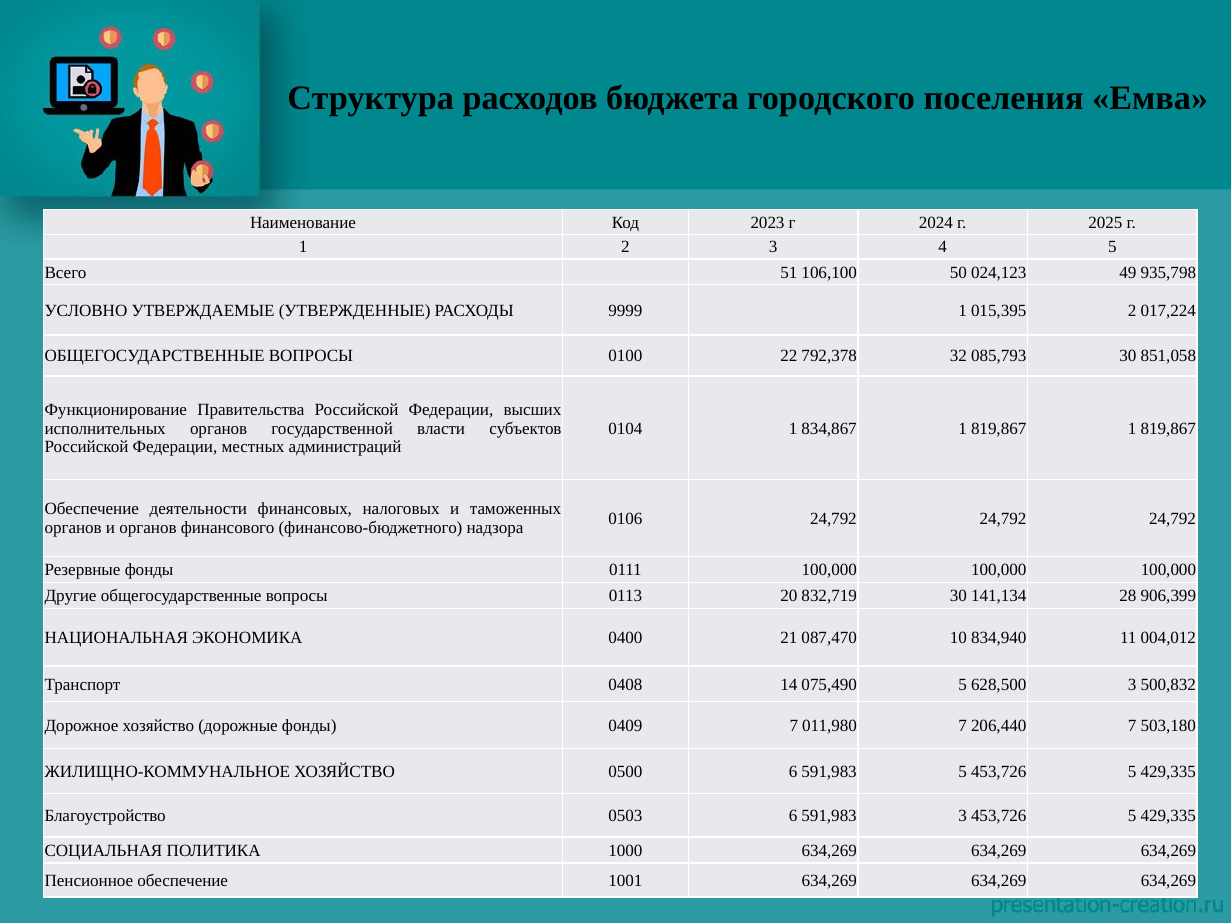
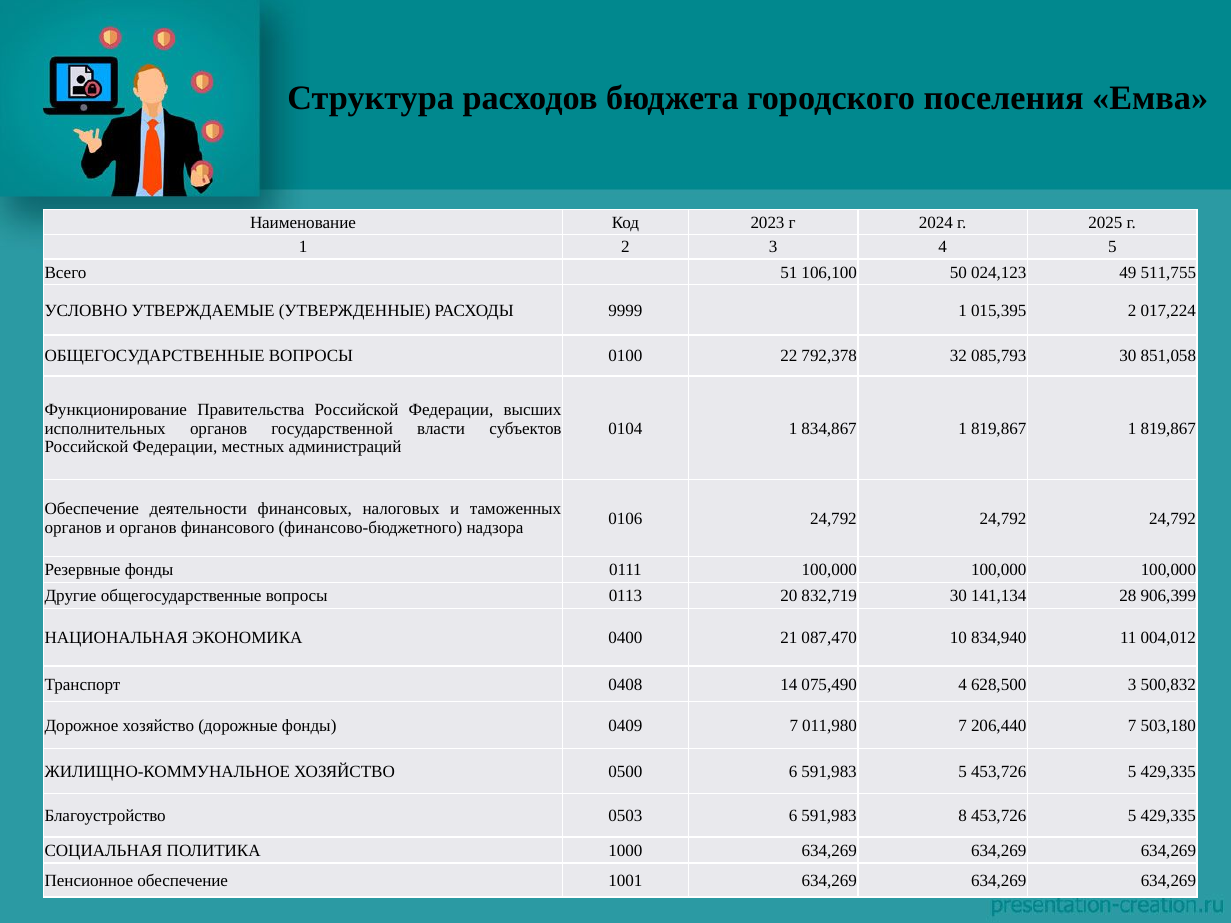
935,798: 935,798 -> 511,755
075,490 5: 5 -> 4
591,983 3: 3 -> 8
